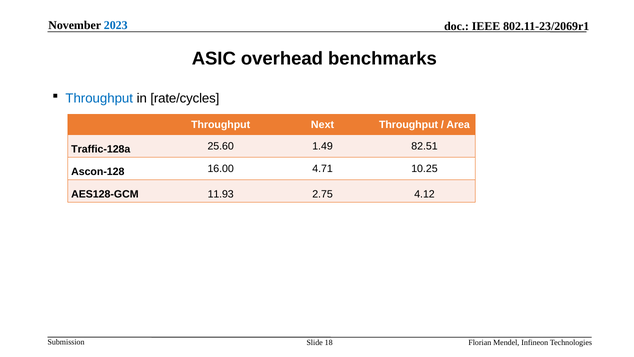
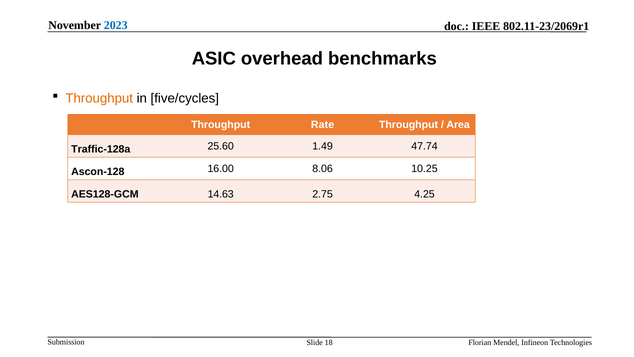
Throughput at (99, 98) colour: blue -> orange
rate/cycles: rate/cycles -> five/cycles
Next: Next -> Rate
82.51: 82.51 -> 47.74
4.71: 4.71 -> 8.06
11.93: 11.93 -> 14.63
4.12: 4.12 -> 4.25
